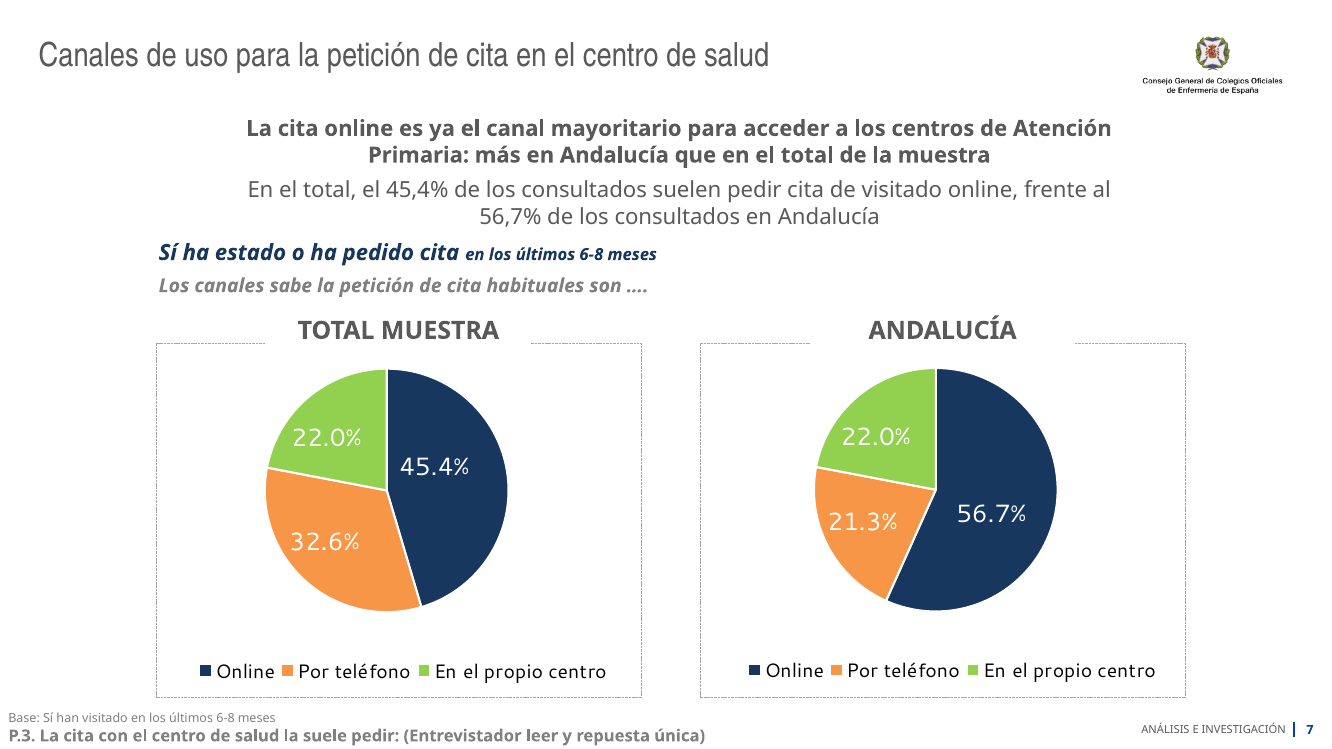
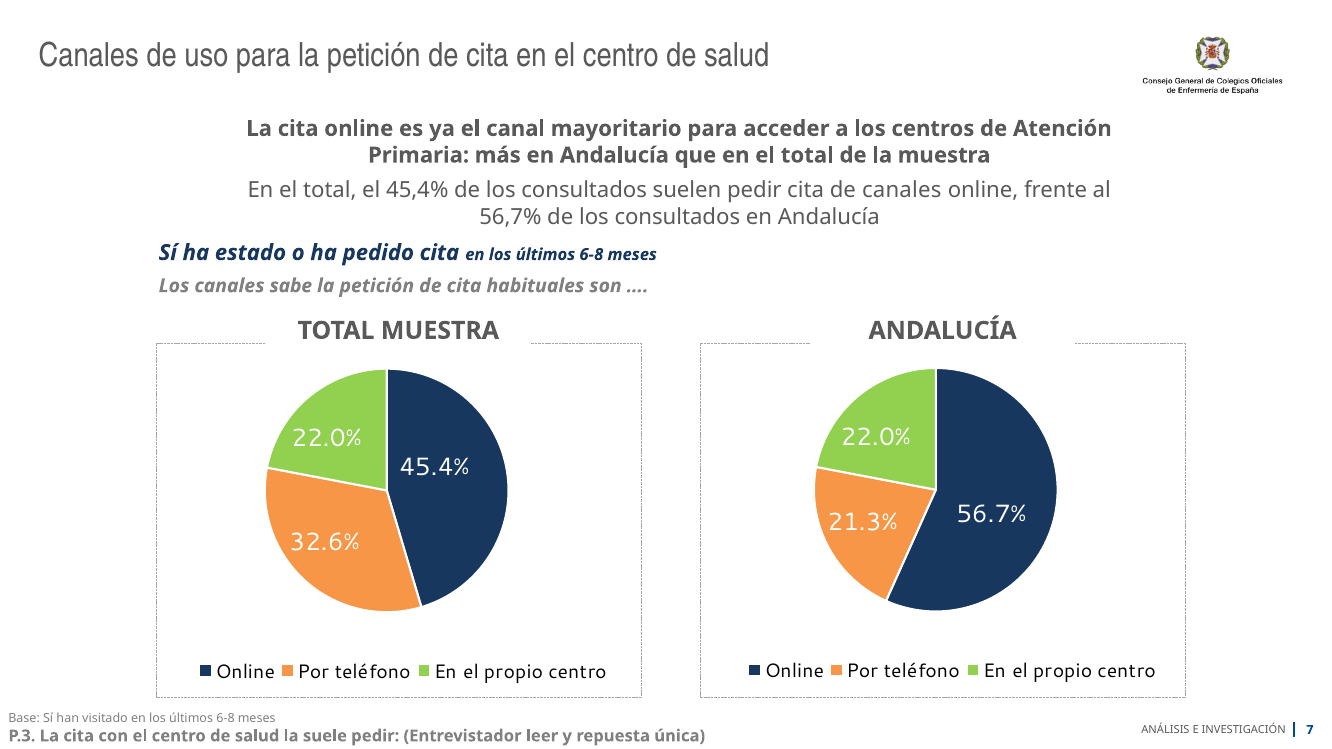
de visitado: visitado -> canales
